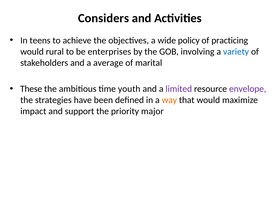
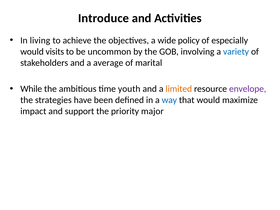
Considers: Considers -> Introduce
teens: teens -> living
practicing: practicing -> especially
rural: rural -> visits
enterprises: enterprises -> uncommon
These: These -> While
limited colour: purple -> orange
way colour: orange -> blue
